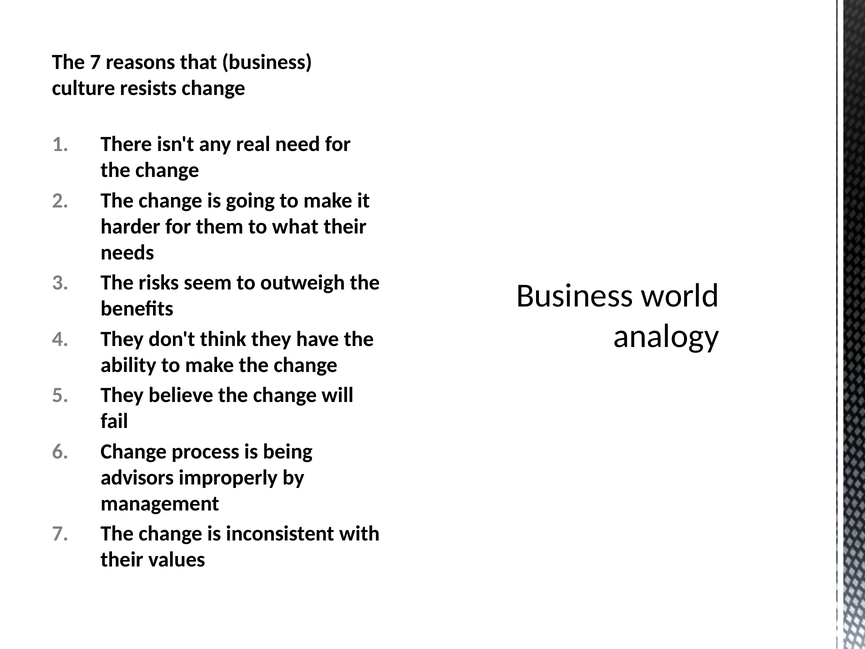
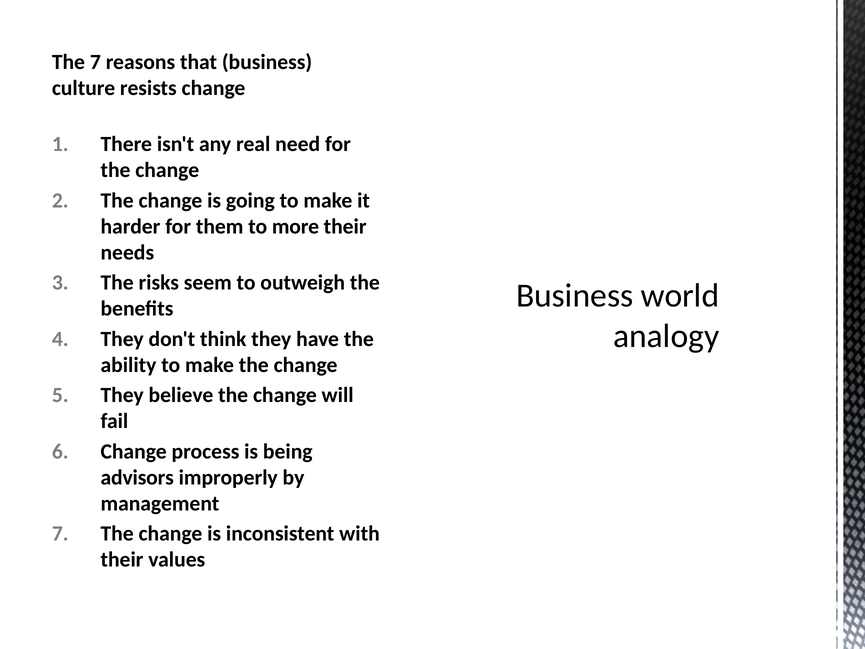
what: what -> more
